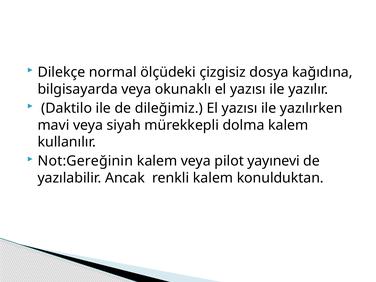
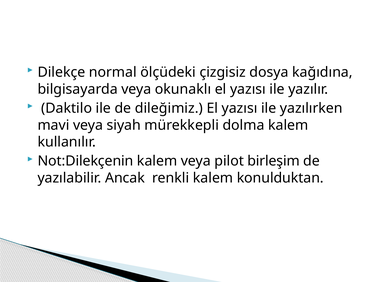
Not:Gereğinin: Not:Gereğinin -> Not:Dilekçenin
yayınevi: yayınevi -> birleşim
